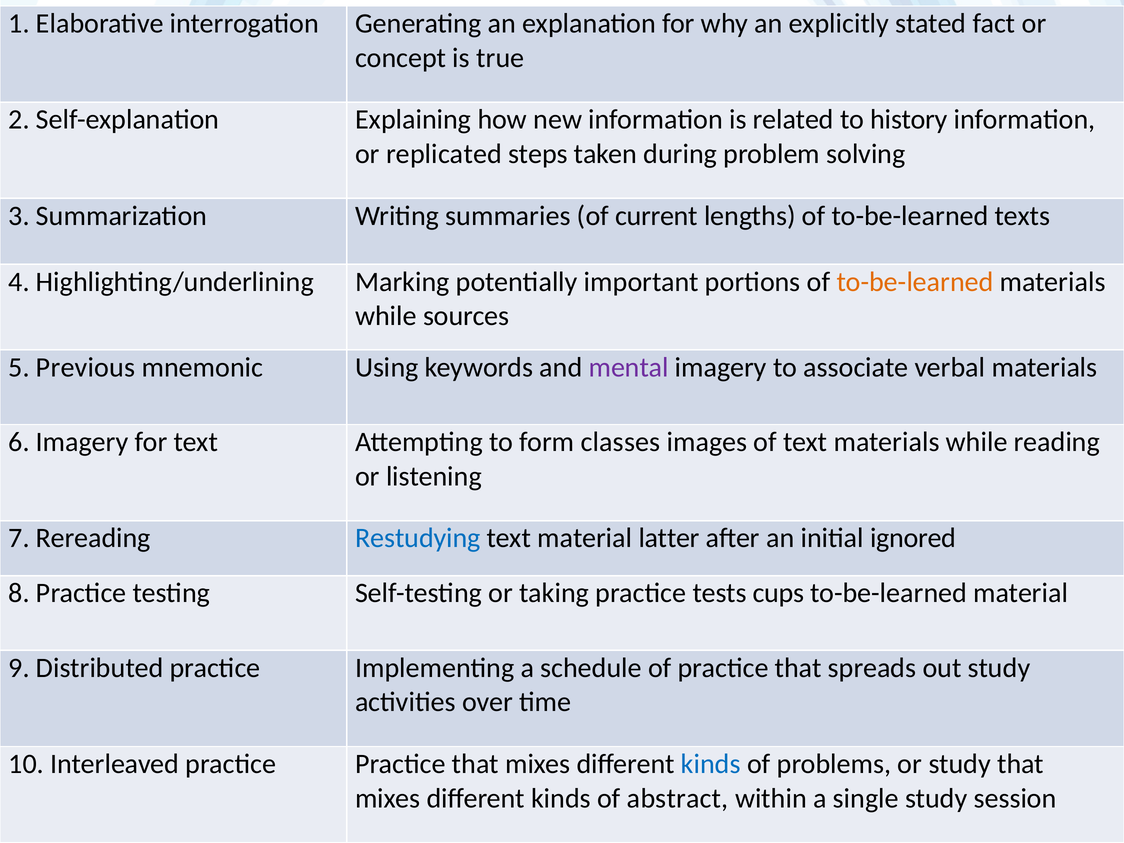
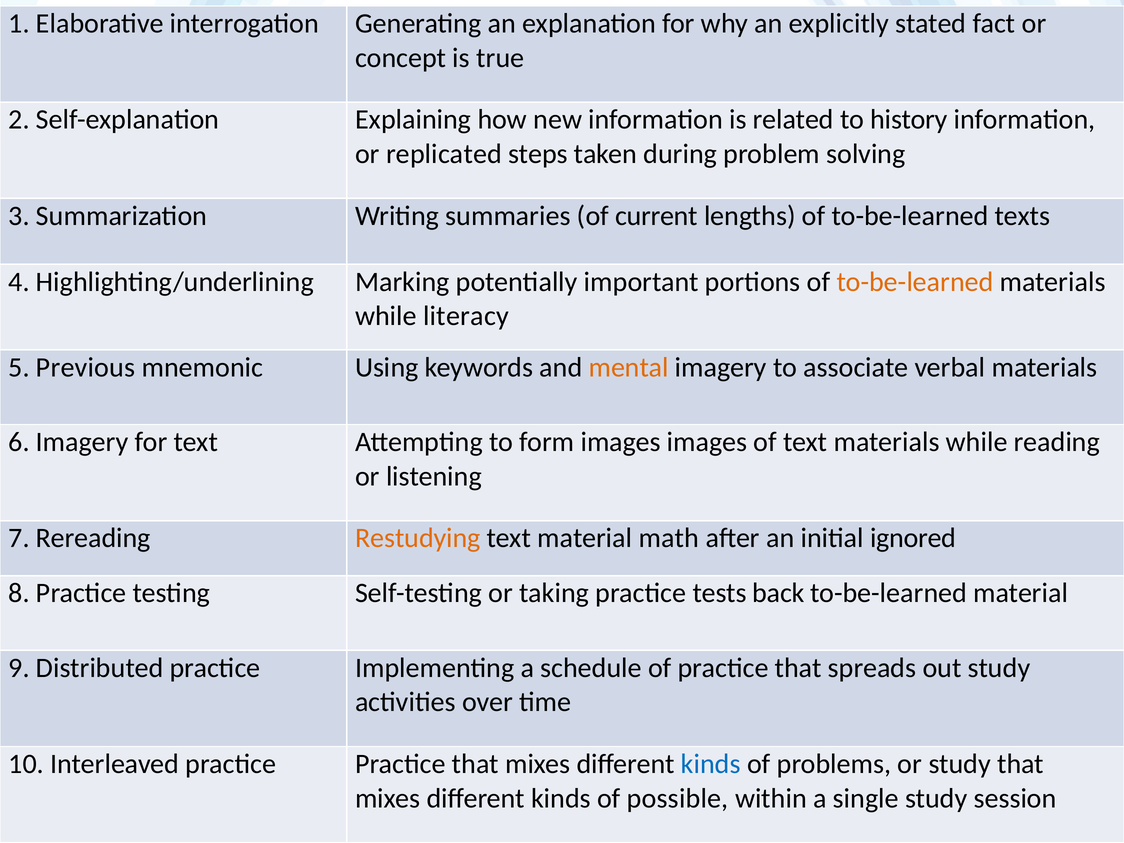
sources: sources -> literacy
mental colour: purple -> orange
form classes: classes -> images
Restudying colour: blue -> orange
latter: latter -> math
cups: cups -> back
abstract: abstract -> possible
